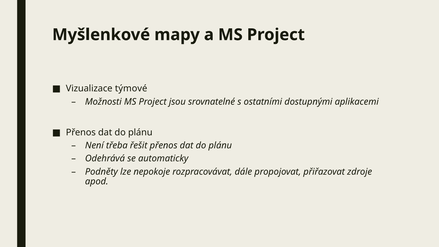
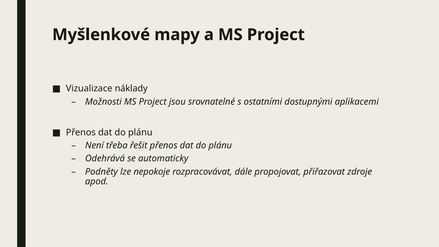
týmové: týmové -> náklady
